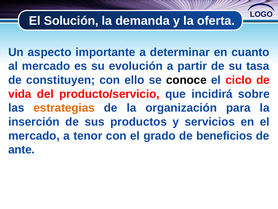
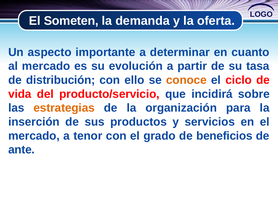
Solución: Solución -> Someten
constituyen: constituyen -> distribución
conoce colour: black -> orange
